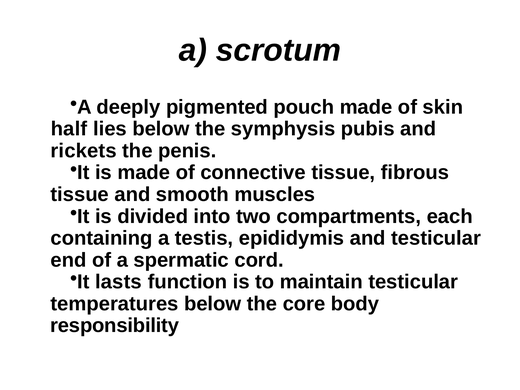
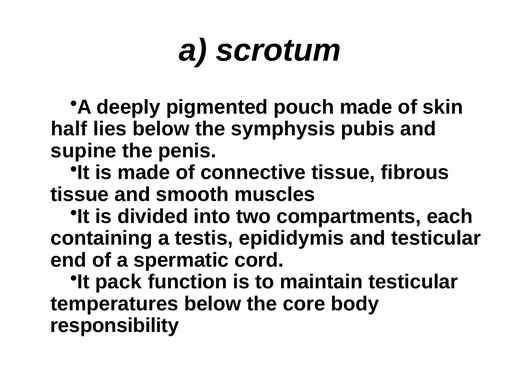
rickets: rickets -> supine
lasts: lasts -> pack
